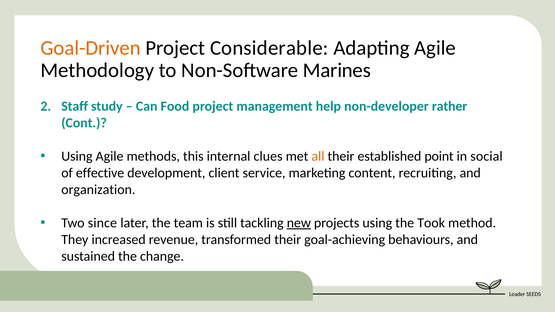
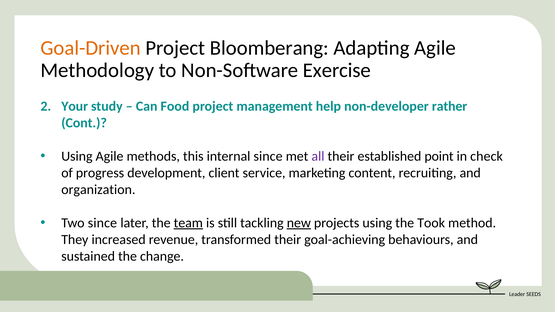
Considerable: Considerable -> Bloomberang
Marines: Marines -> Exercise
Staff: Staff -> Your
internal clues: clues -> since
all colour: orange -> purple
social: social -> check
effective: effective -> progress
team underline: none -> present
